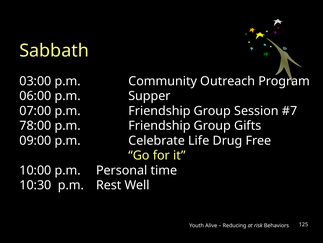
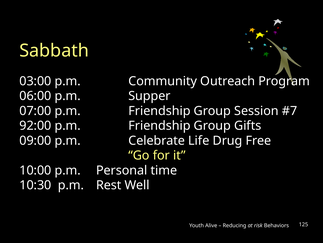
78:00: 78:00 -> 92:00
